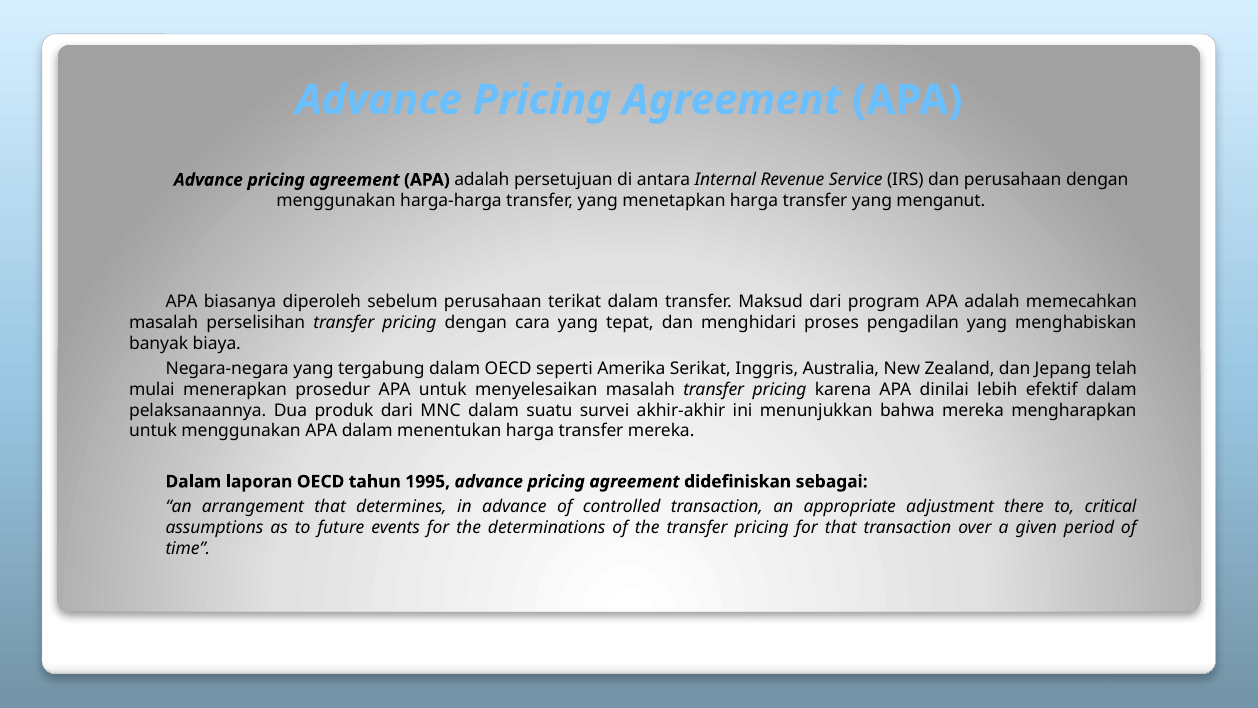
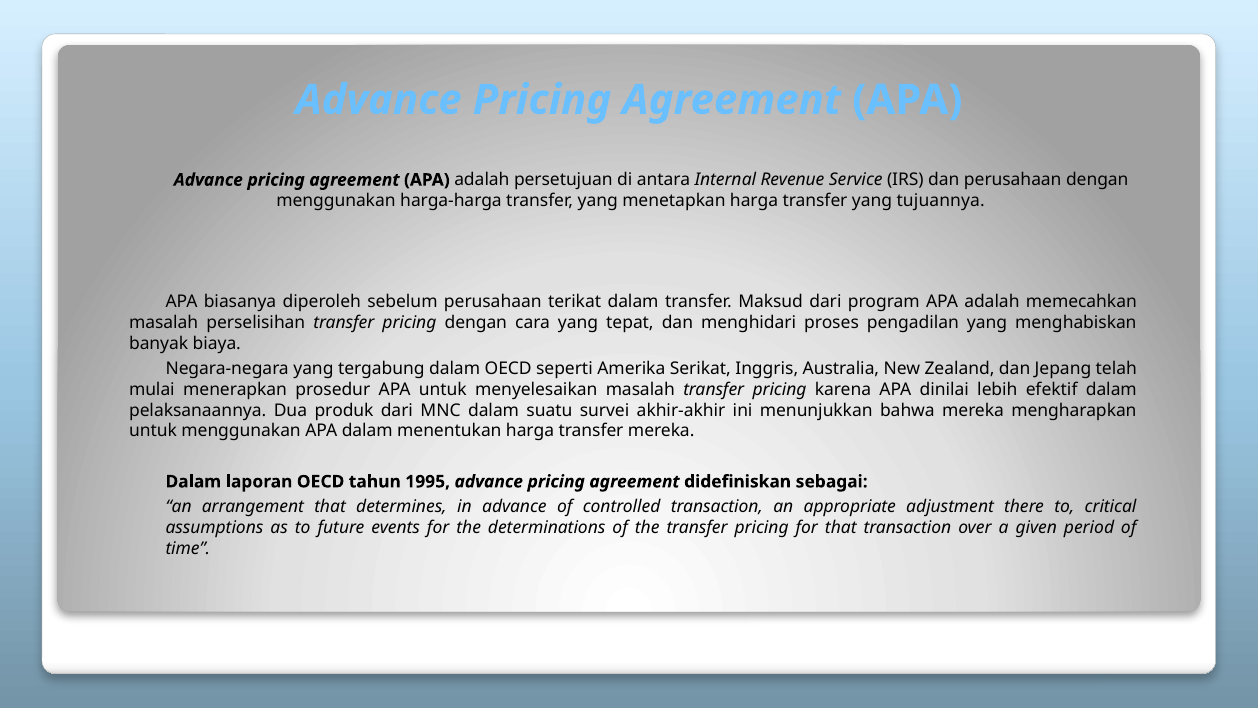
menganut: menganut -> tujuannya
